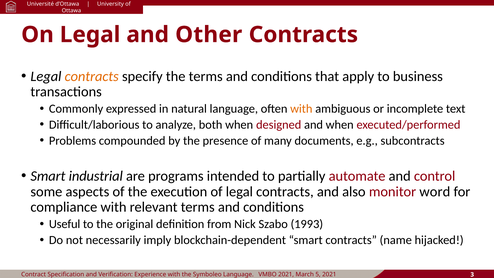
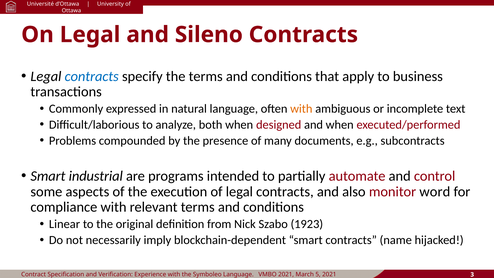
Other: Other -> Sileno
contracts at (92, 76) colour: orange -> blue
Useful: Useful -> Linear
1993: 1993 -> 1923
